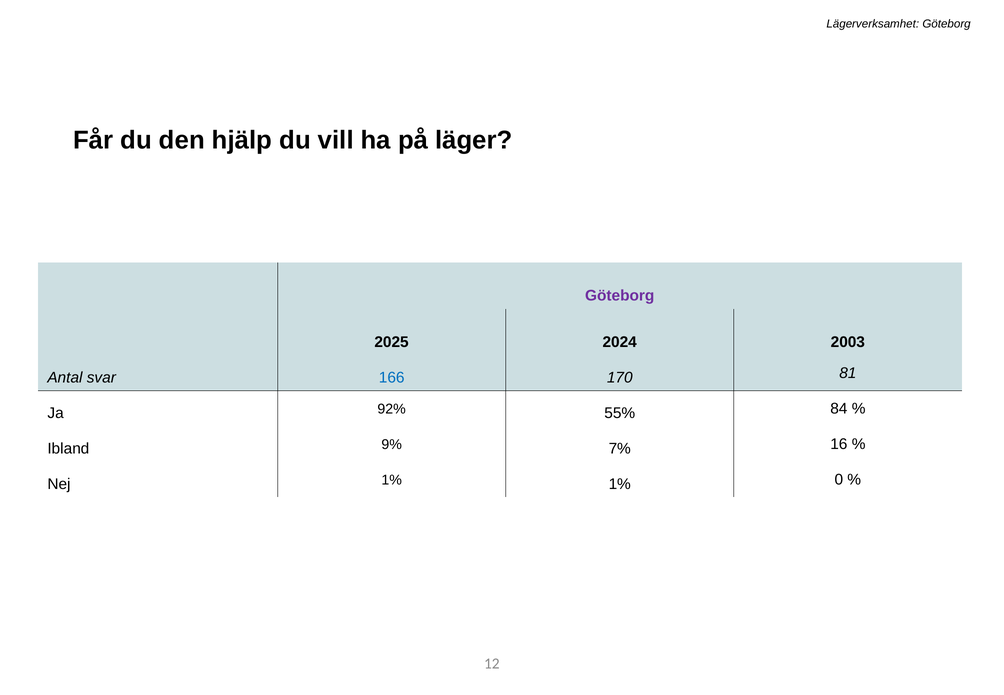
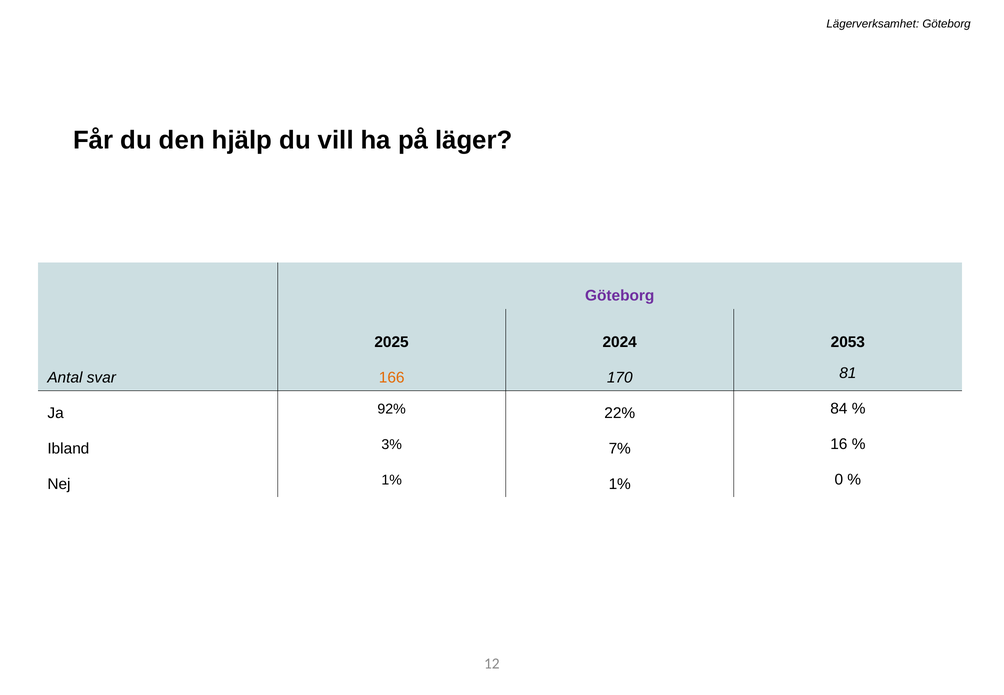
2003: 2003 -> 2053
166 colour: blue -> orange
55%: 55% -> 22%
9%: 9% -> 3%
